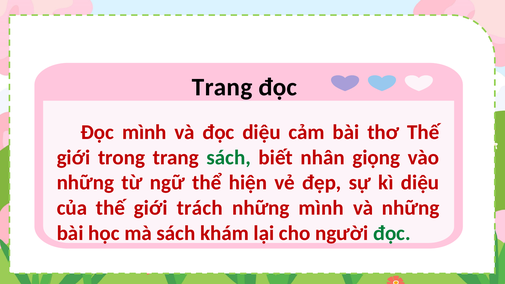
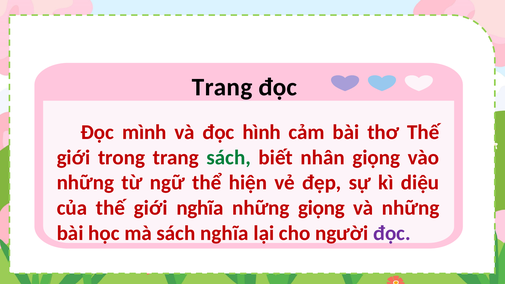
đọc diệu: diệu -> hình
giới trách: trách -> nghĩa
những mình: mình -> giọng
sách khám: khám -> nghĩa
đọc at (392, 233) colour: green -> purple
